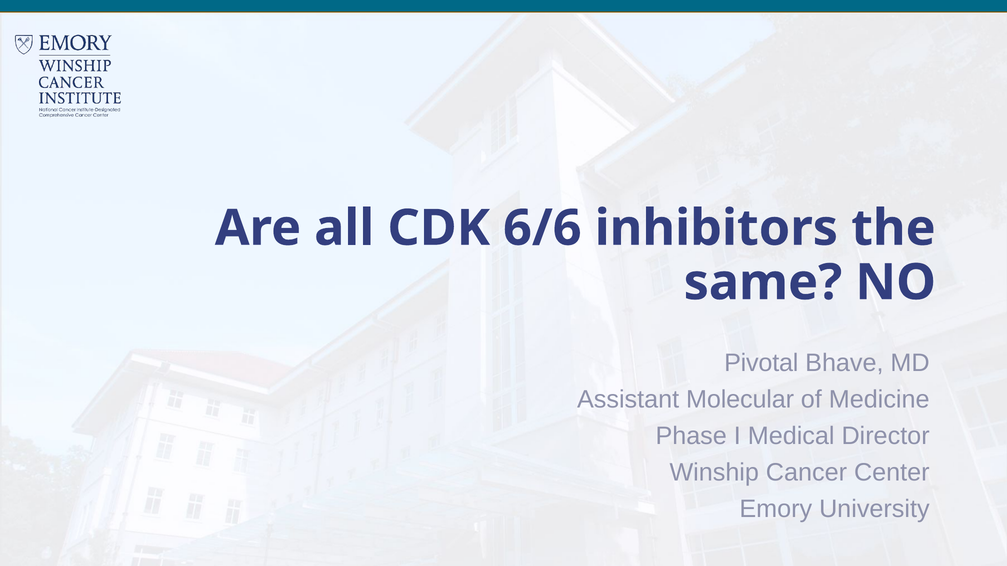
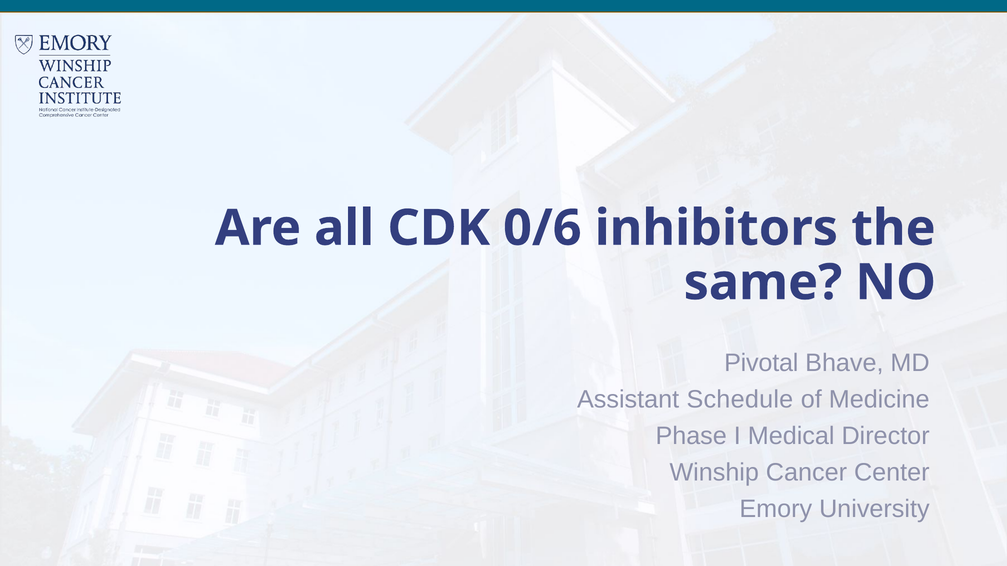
6/6: 6/6 -> 0/6
Molecular: Molecular -> Schedule
